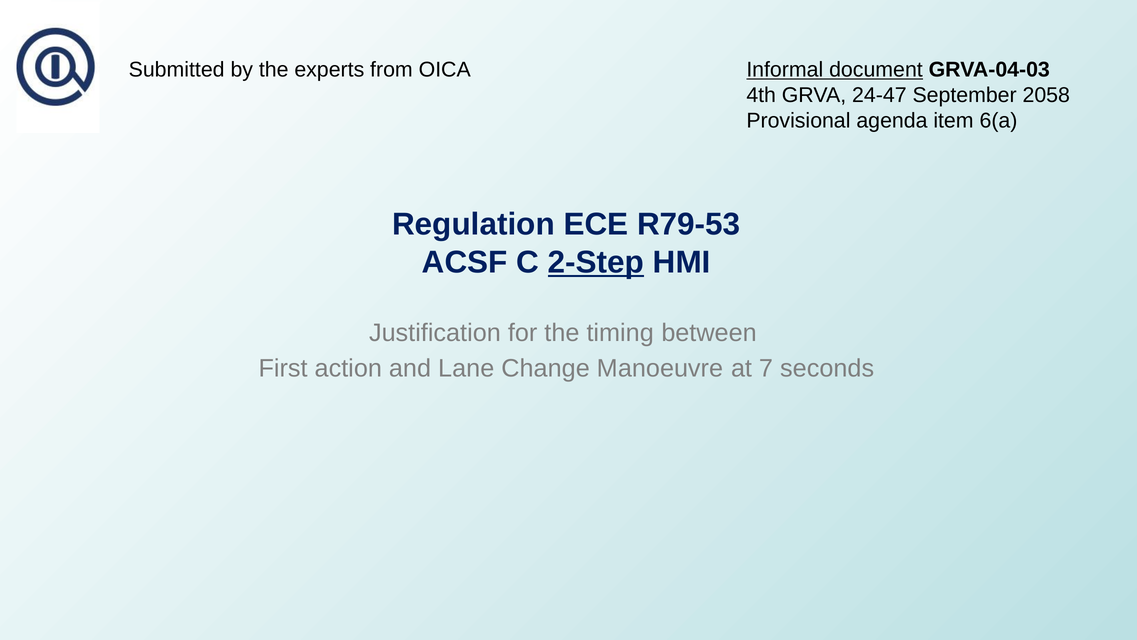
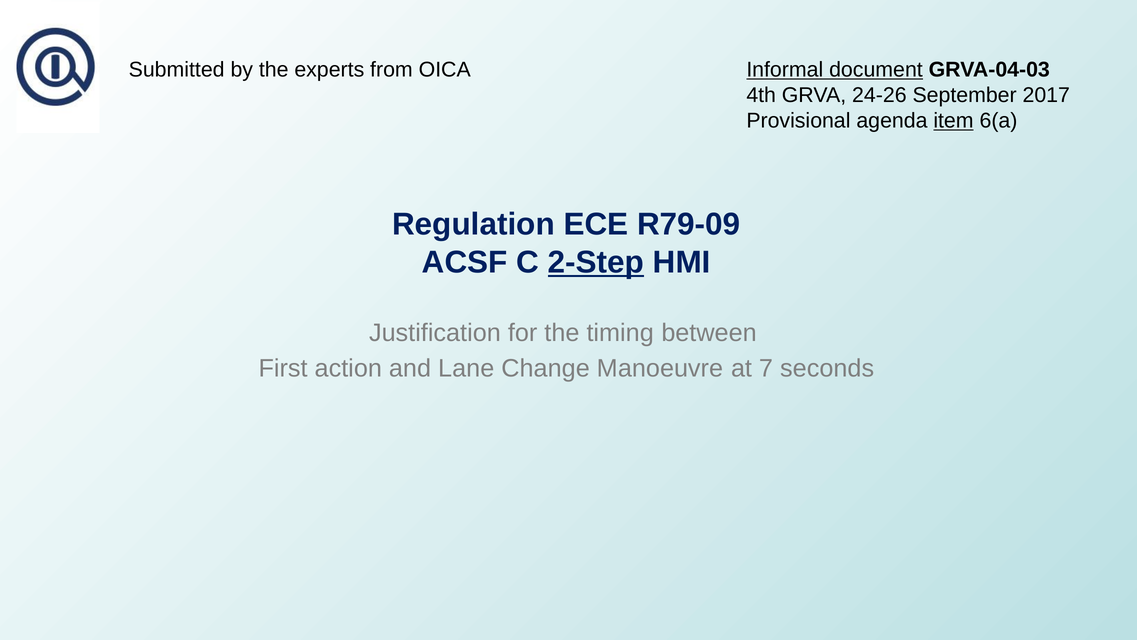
24-47: 24-47 -> 24-26
2058: 2058 -> 2017
item underline: none -> present
R79-53: R79-53 -> R79-09
